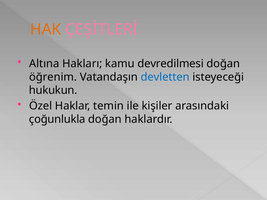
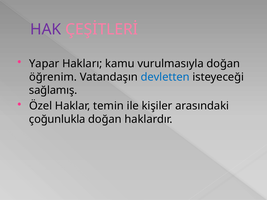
HAK colour: orange -> purple
Altına: Altına -> Yapar
devredilmesi: devredilmesi -> vurulmasıyla
hukukun: hukukun -> sağlamış
